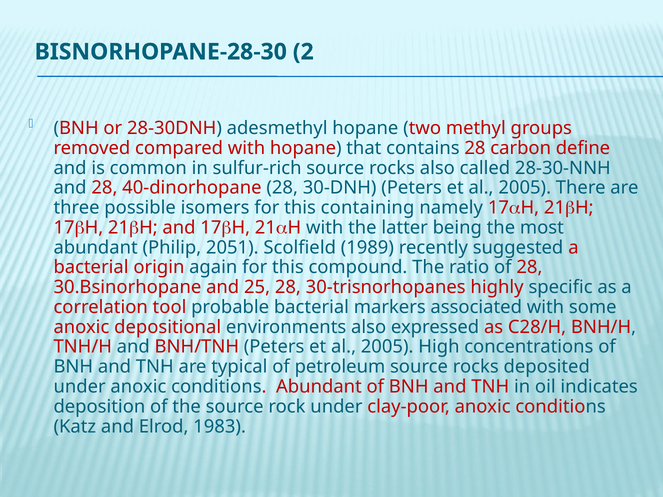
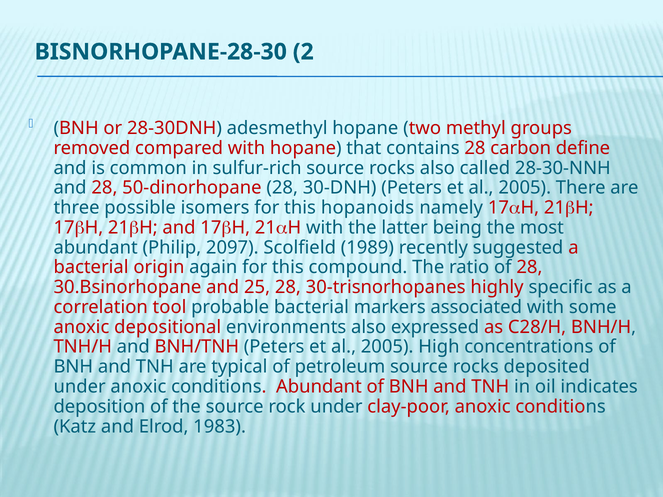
40-dinorhopane: 40-dinorhopane -> 50-dinorhopane
containing: containing -> hopanoids
2051: 2051 -> 2097
